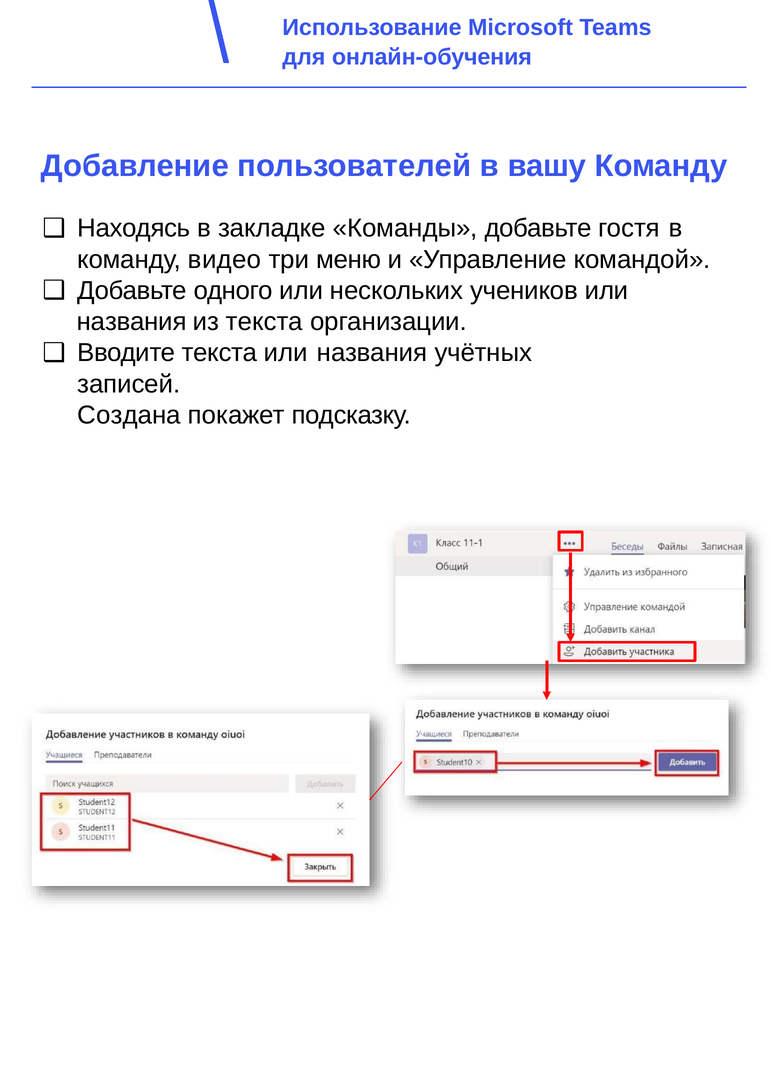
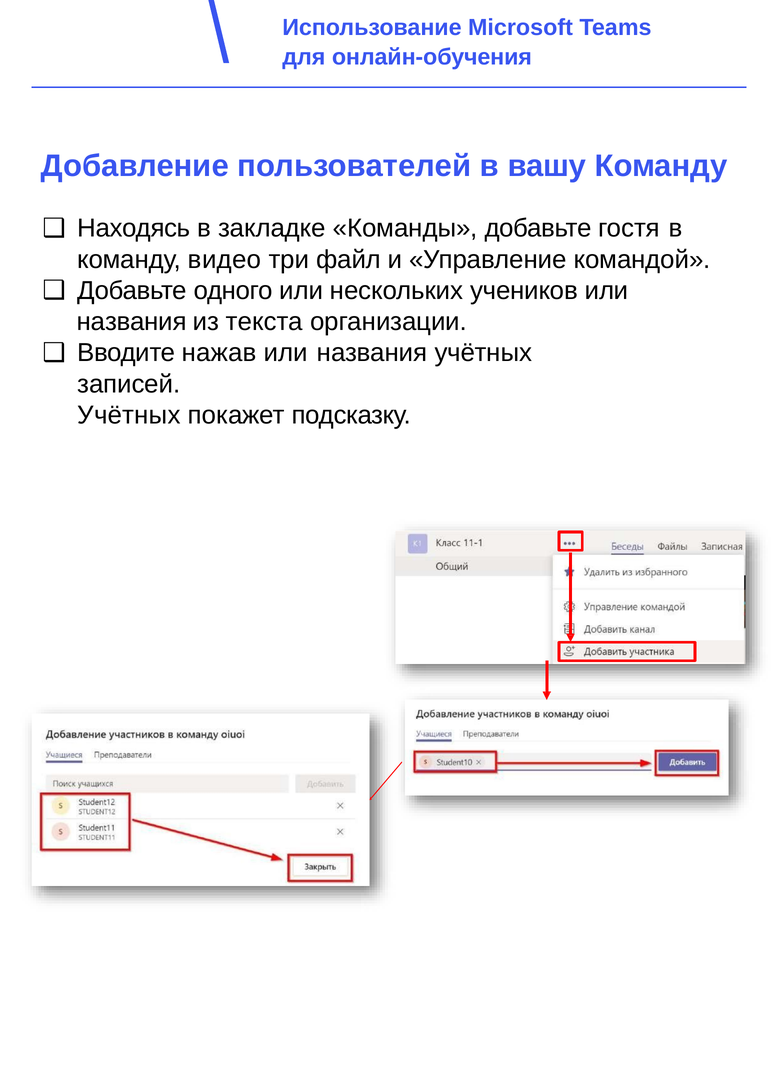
меню: меню -> файл
Вводите текста: текста -> нажав
Создана at (129, 415): Создана -> Учётных
